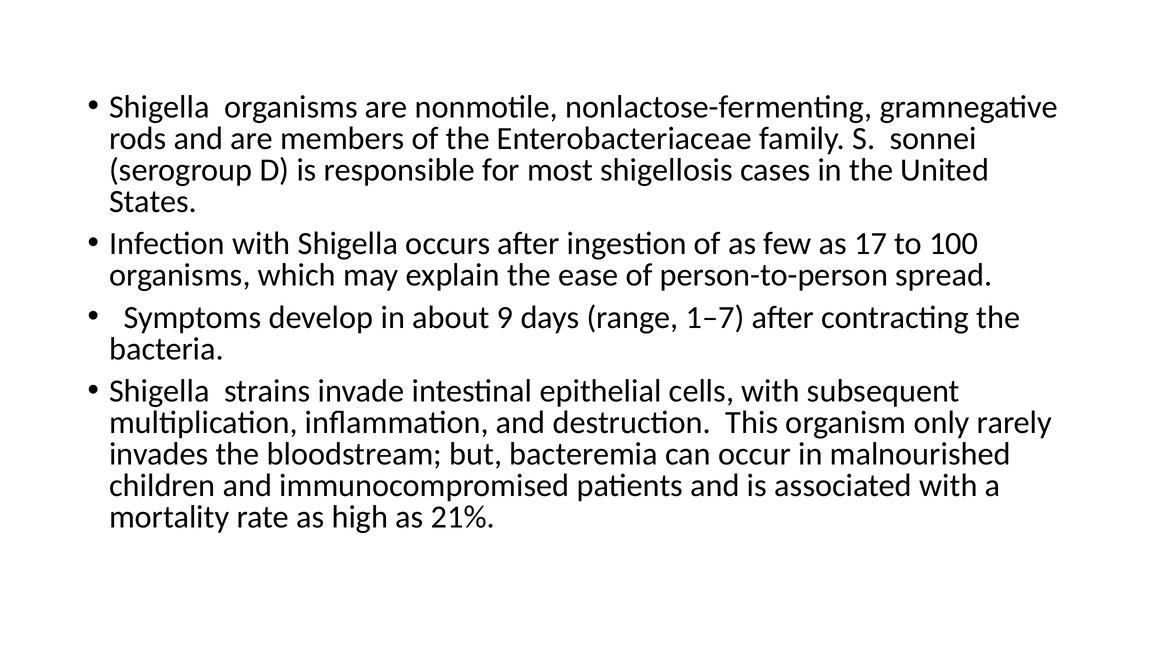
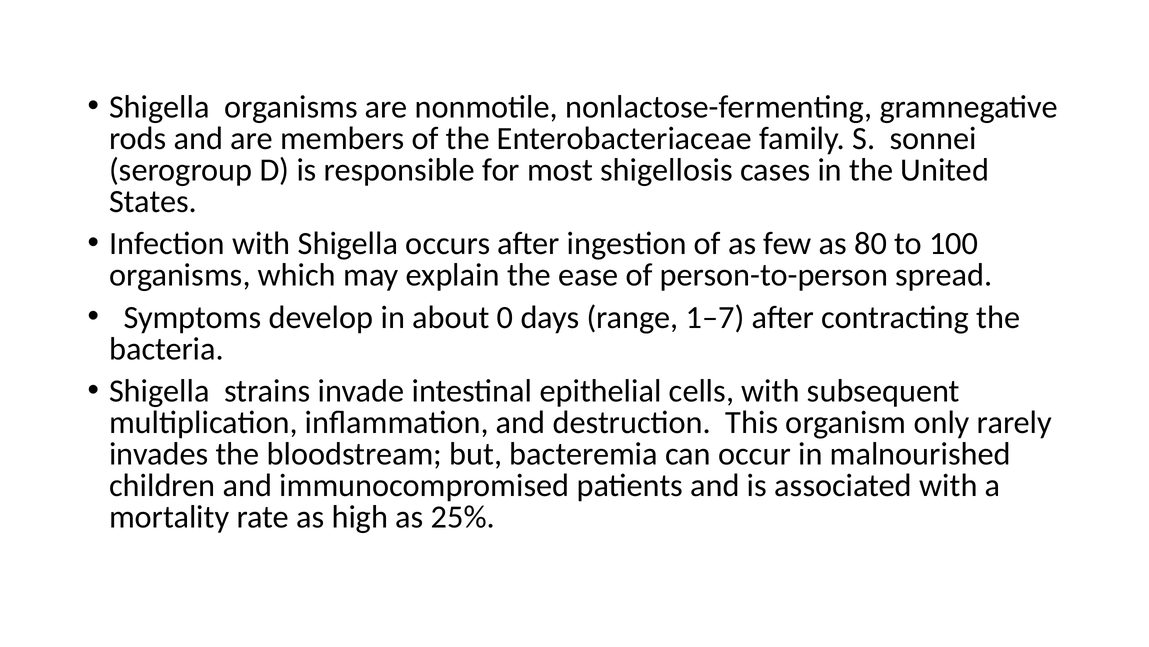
17: 17 -> 80
9: 9 -> 0
21%: 21% -> 25%
